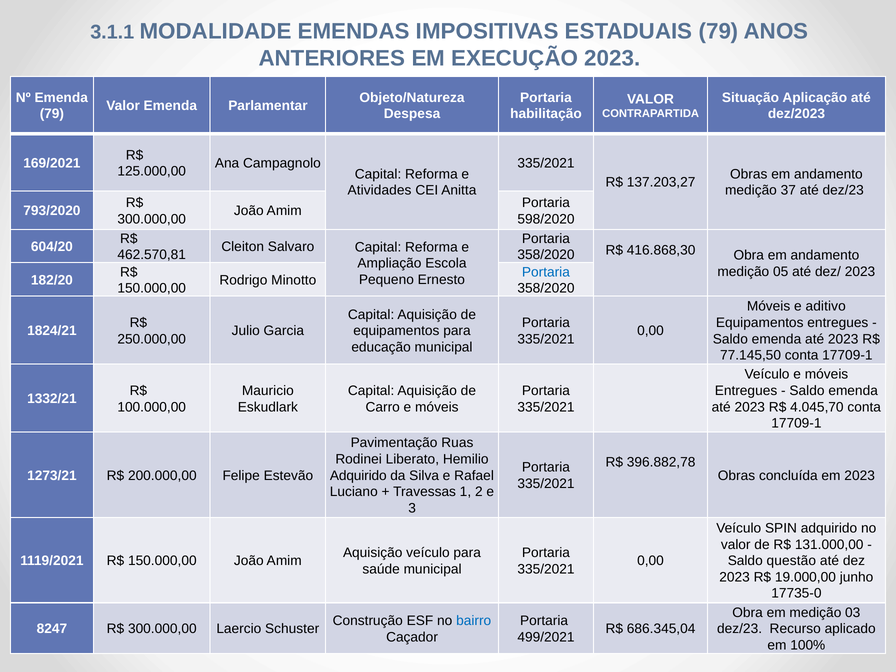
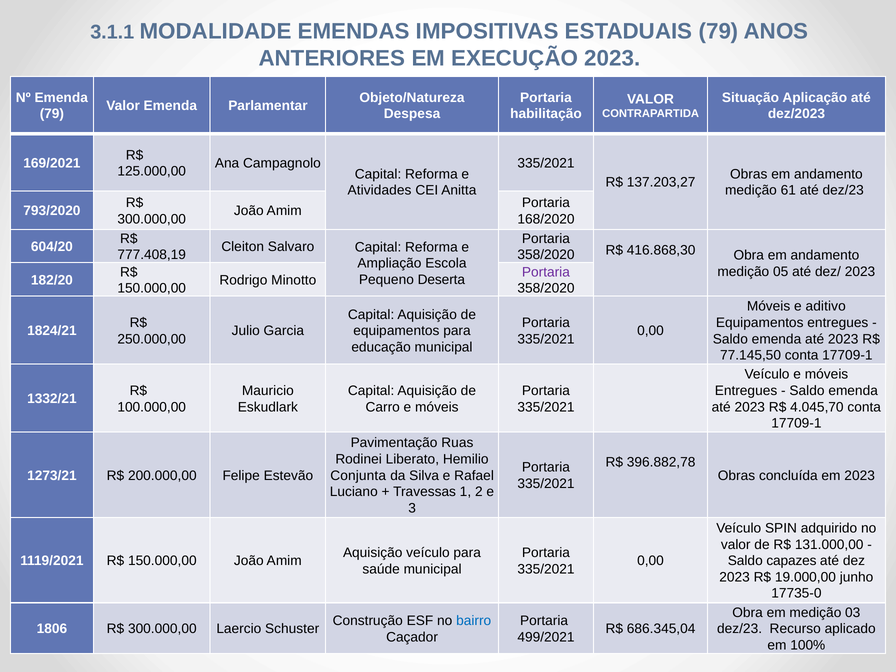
37: 37 -> 61
598/2020: 598/2020 -> 168/2020
462.570,81: 462.570,81 -> 777.408,19
Portaria at (546, 272) colour: blue -> purple
Ernesto: Ernesto -> Deserta
Adquirido at (358, 476): Adquirido -> Conjunta
questão: questão -> capazes
8247: 8247 -> 1806
